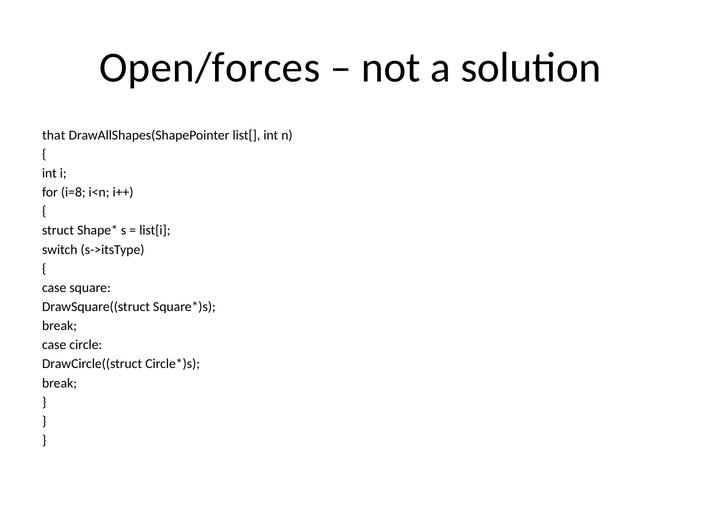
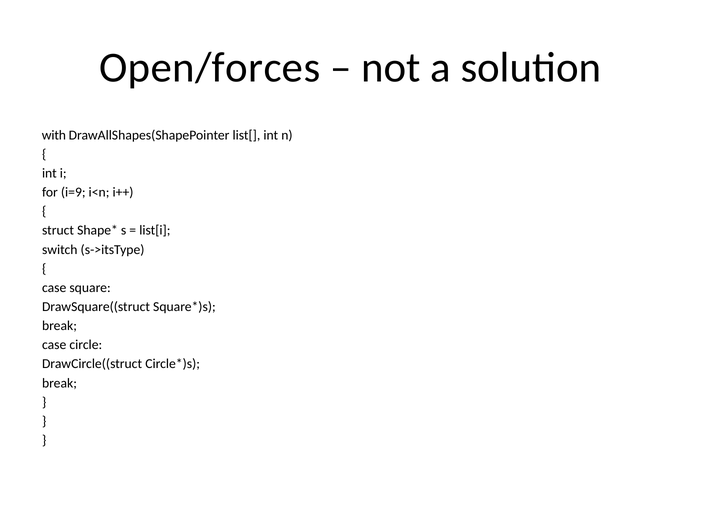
that: that -> with
i=8: i=8 -> i=9
